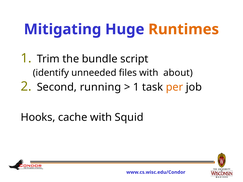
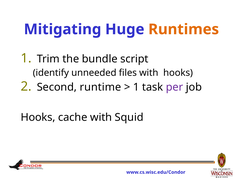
with about: about -> hooks
running: running -> runtime
per colour: orange -> purple
